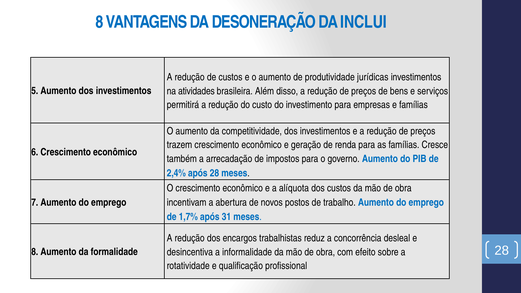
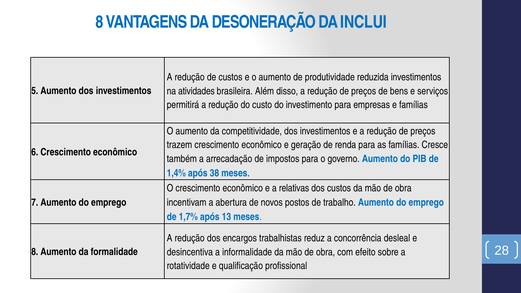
jurídicas: jurídicas -> reduzida
2,4%: 2,4% -> 1,4%
após 28: 28 -> 38
alíquota: alíquota -> relativas
31: 31 -> 13
